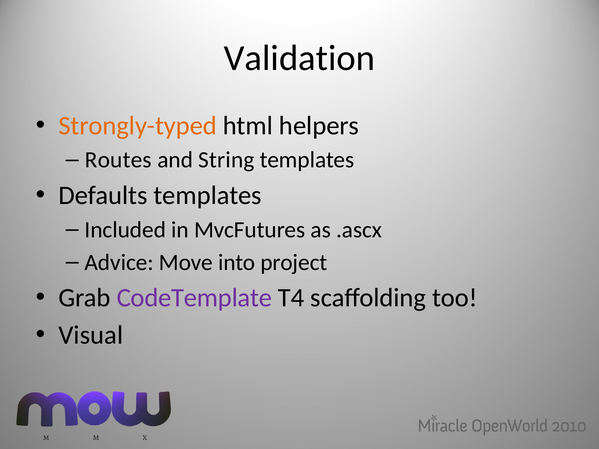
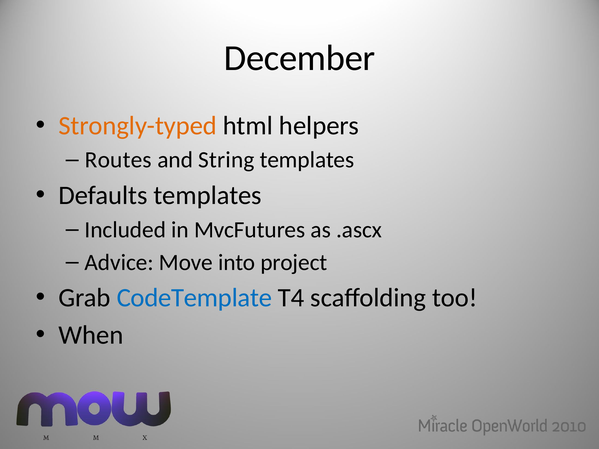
Validation: Validation -> December
CodeTemplate colour: purple -> blue
Visual: Visual -> When
